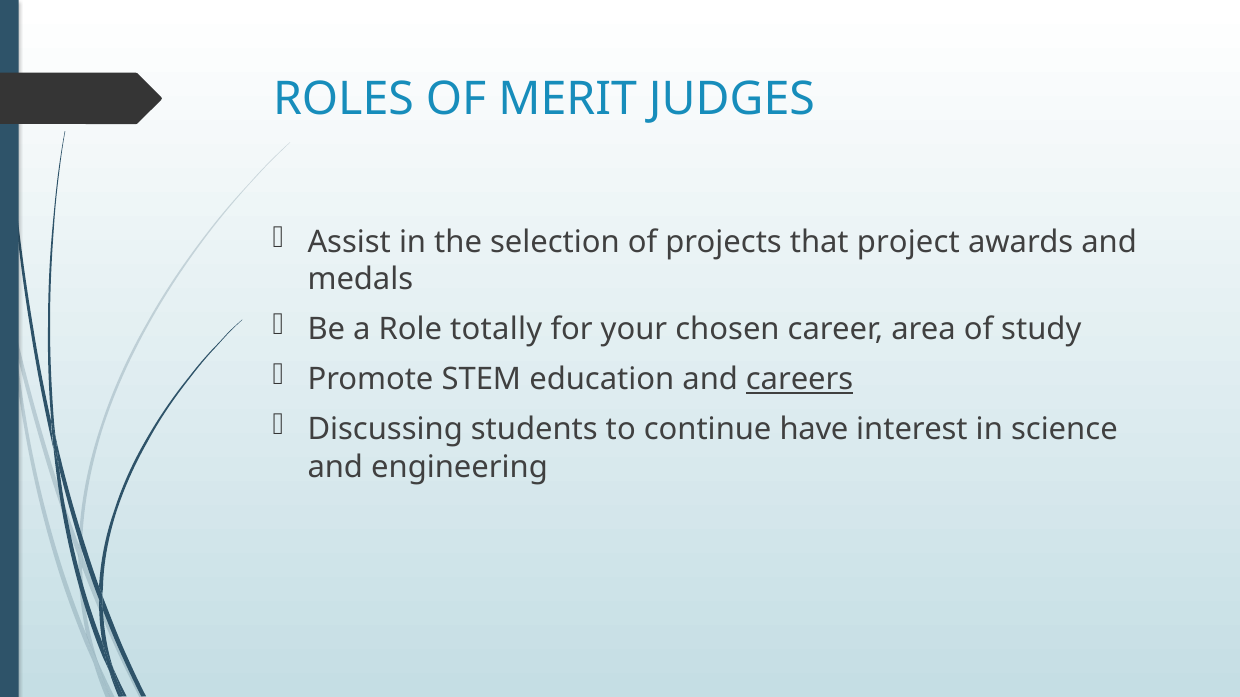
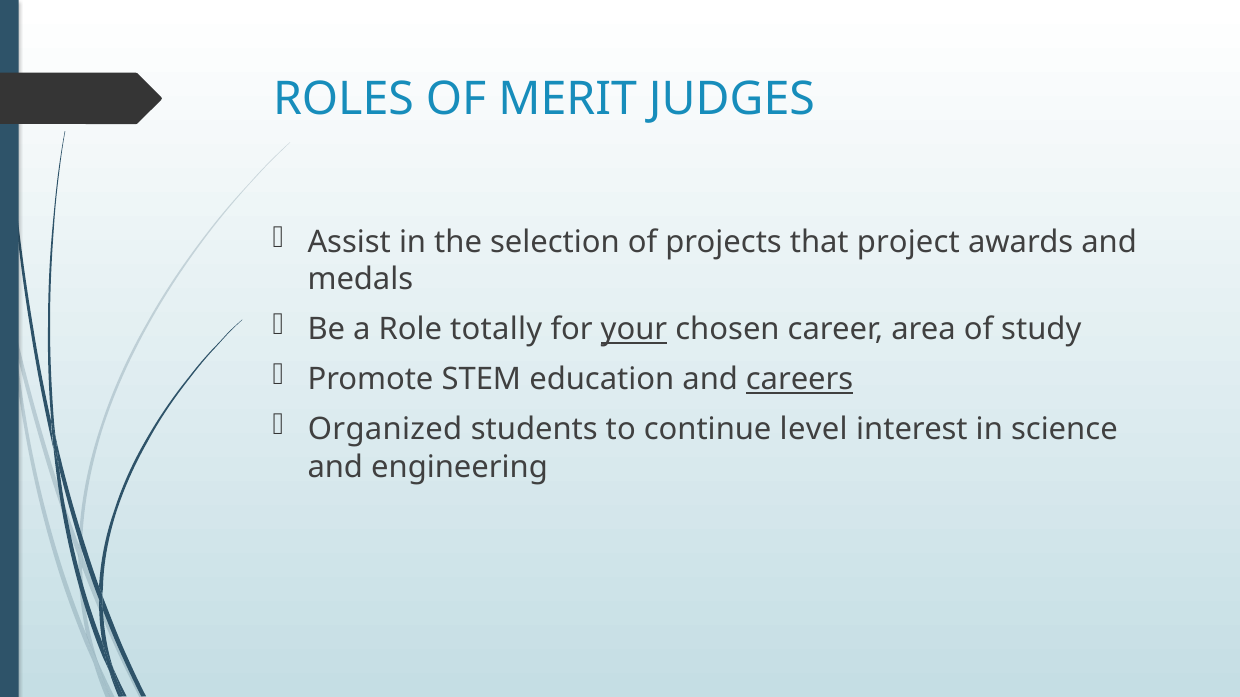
your underline: none -> present
Discussing: Discussing -> Organized
have: have -> level
